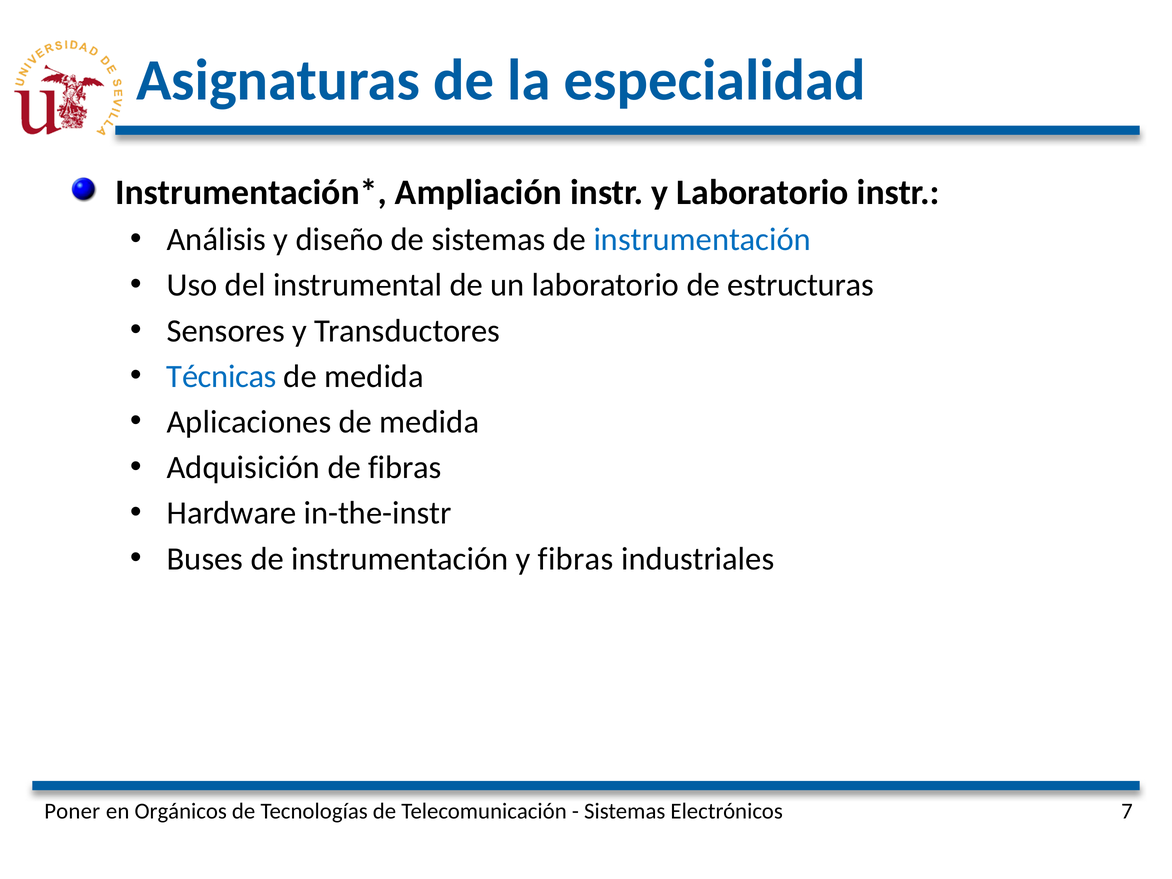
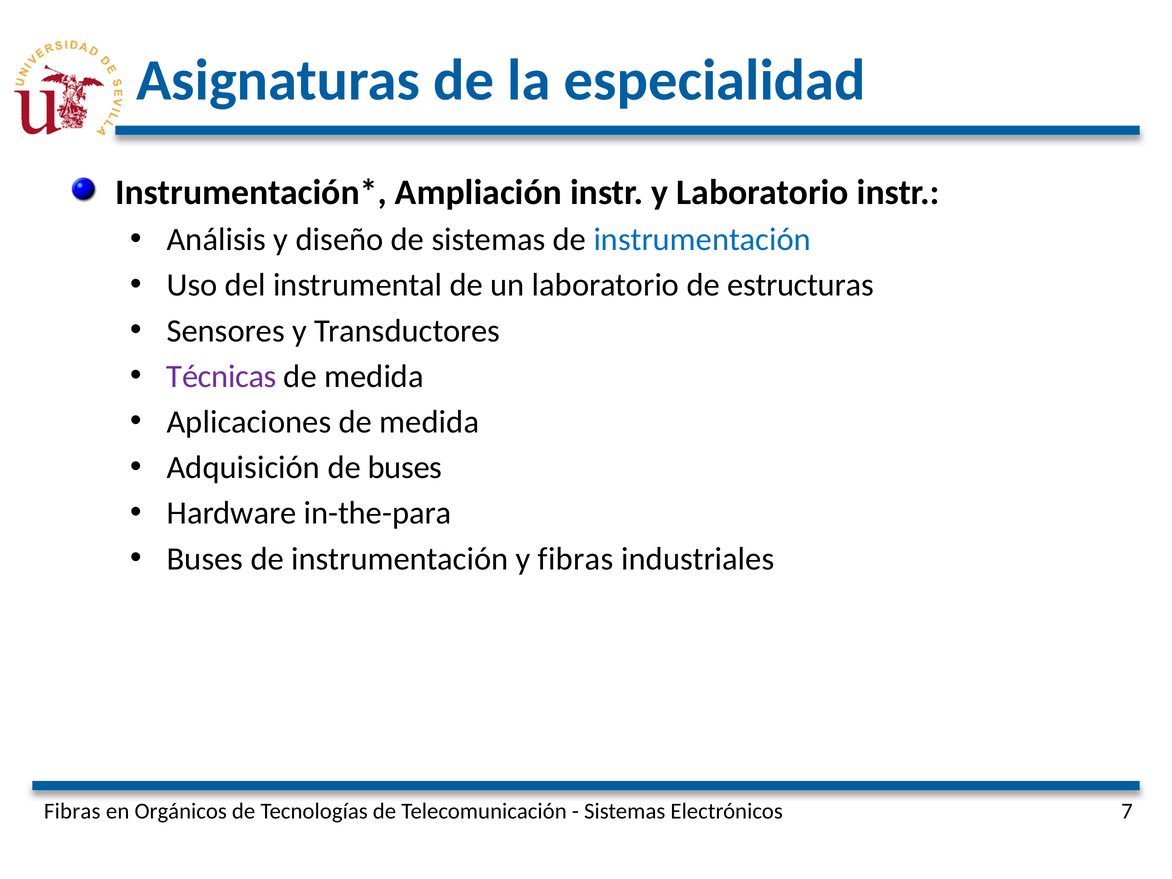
Técnicas colour: blue -> purple
de fibras: fibras -> buses
in-the-instr: in-the-instr -> in-the-para
Poner at (72, 811): Poner -> Fibras
